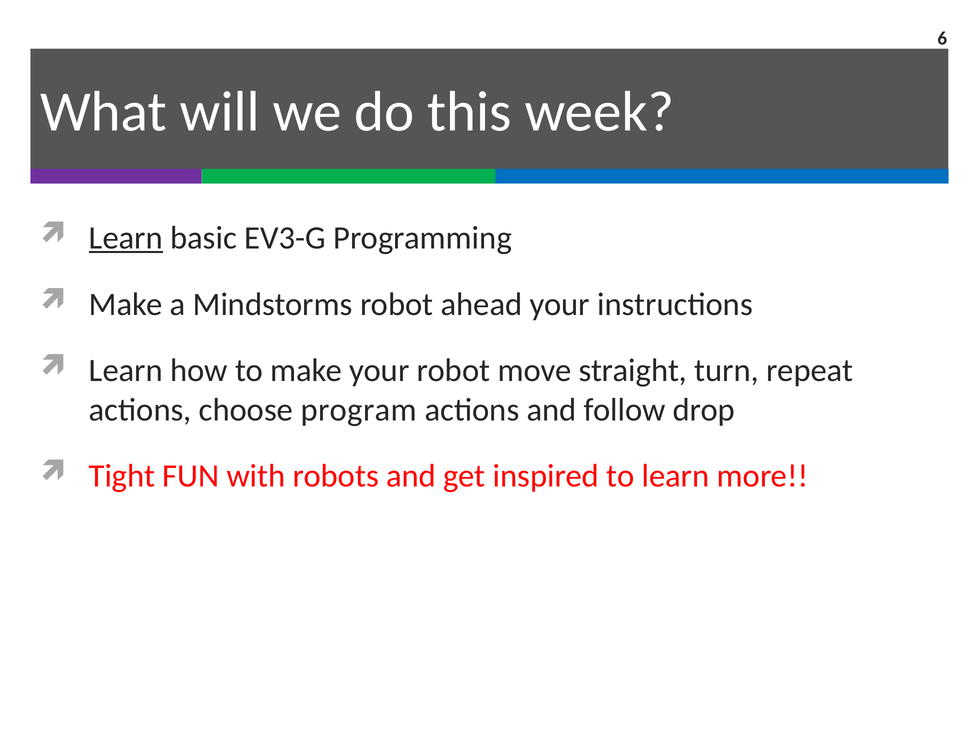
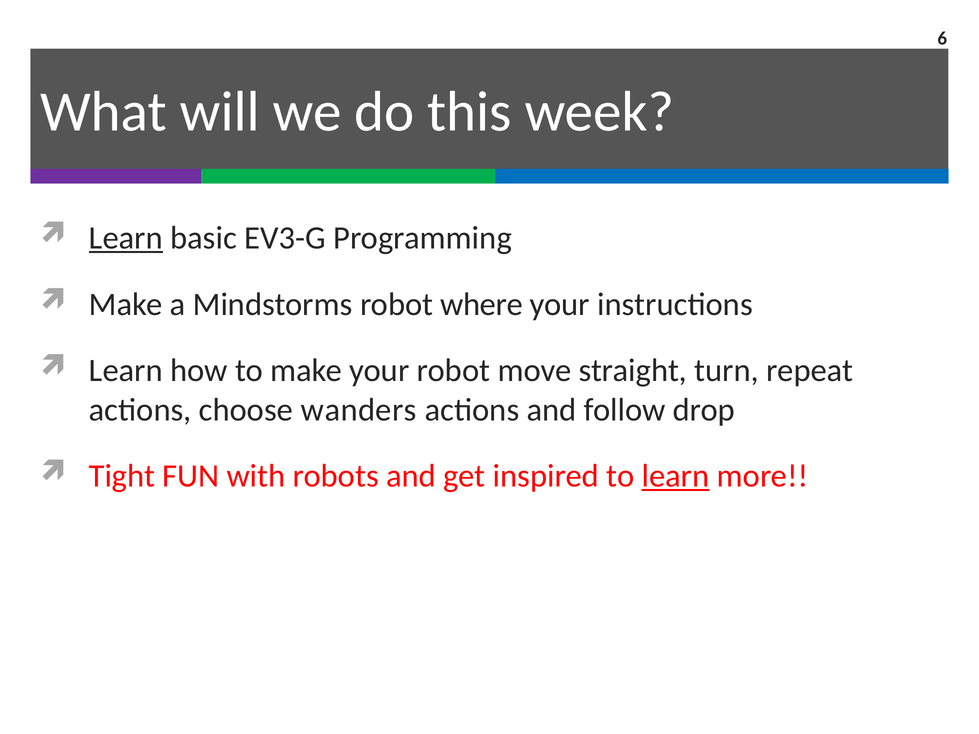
ahead: ahead -> where
program: program -> wanders
learn at (675, 476) underline: none -> present
